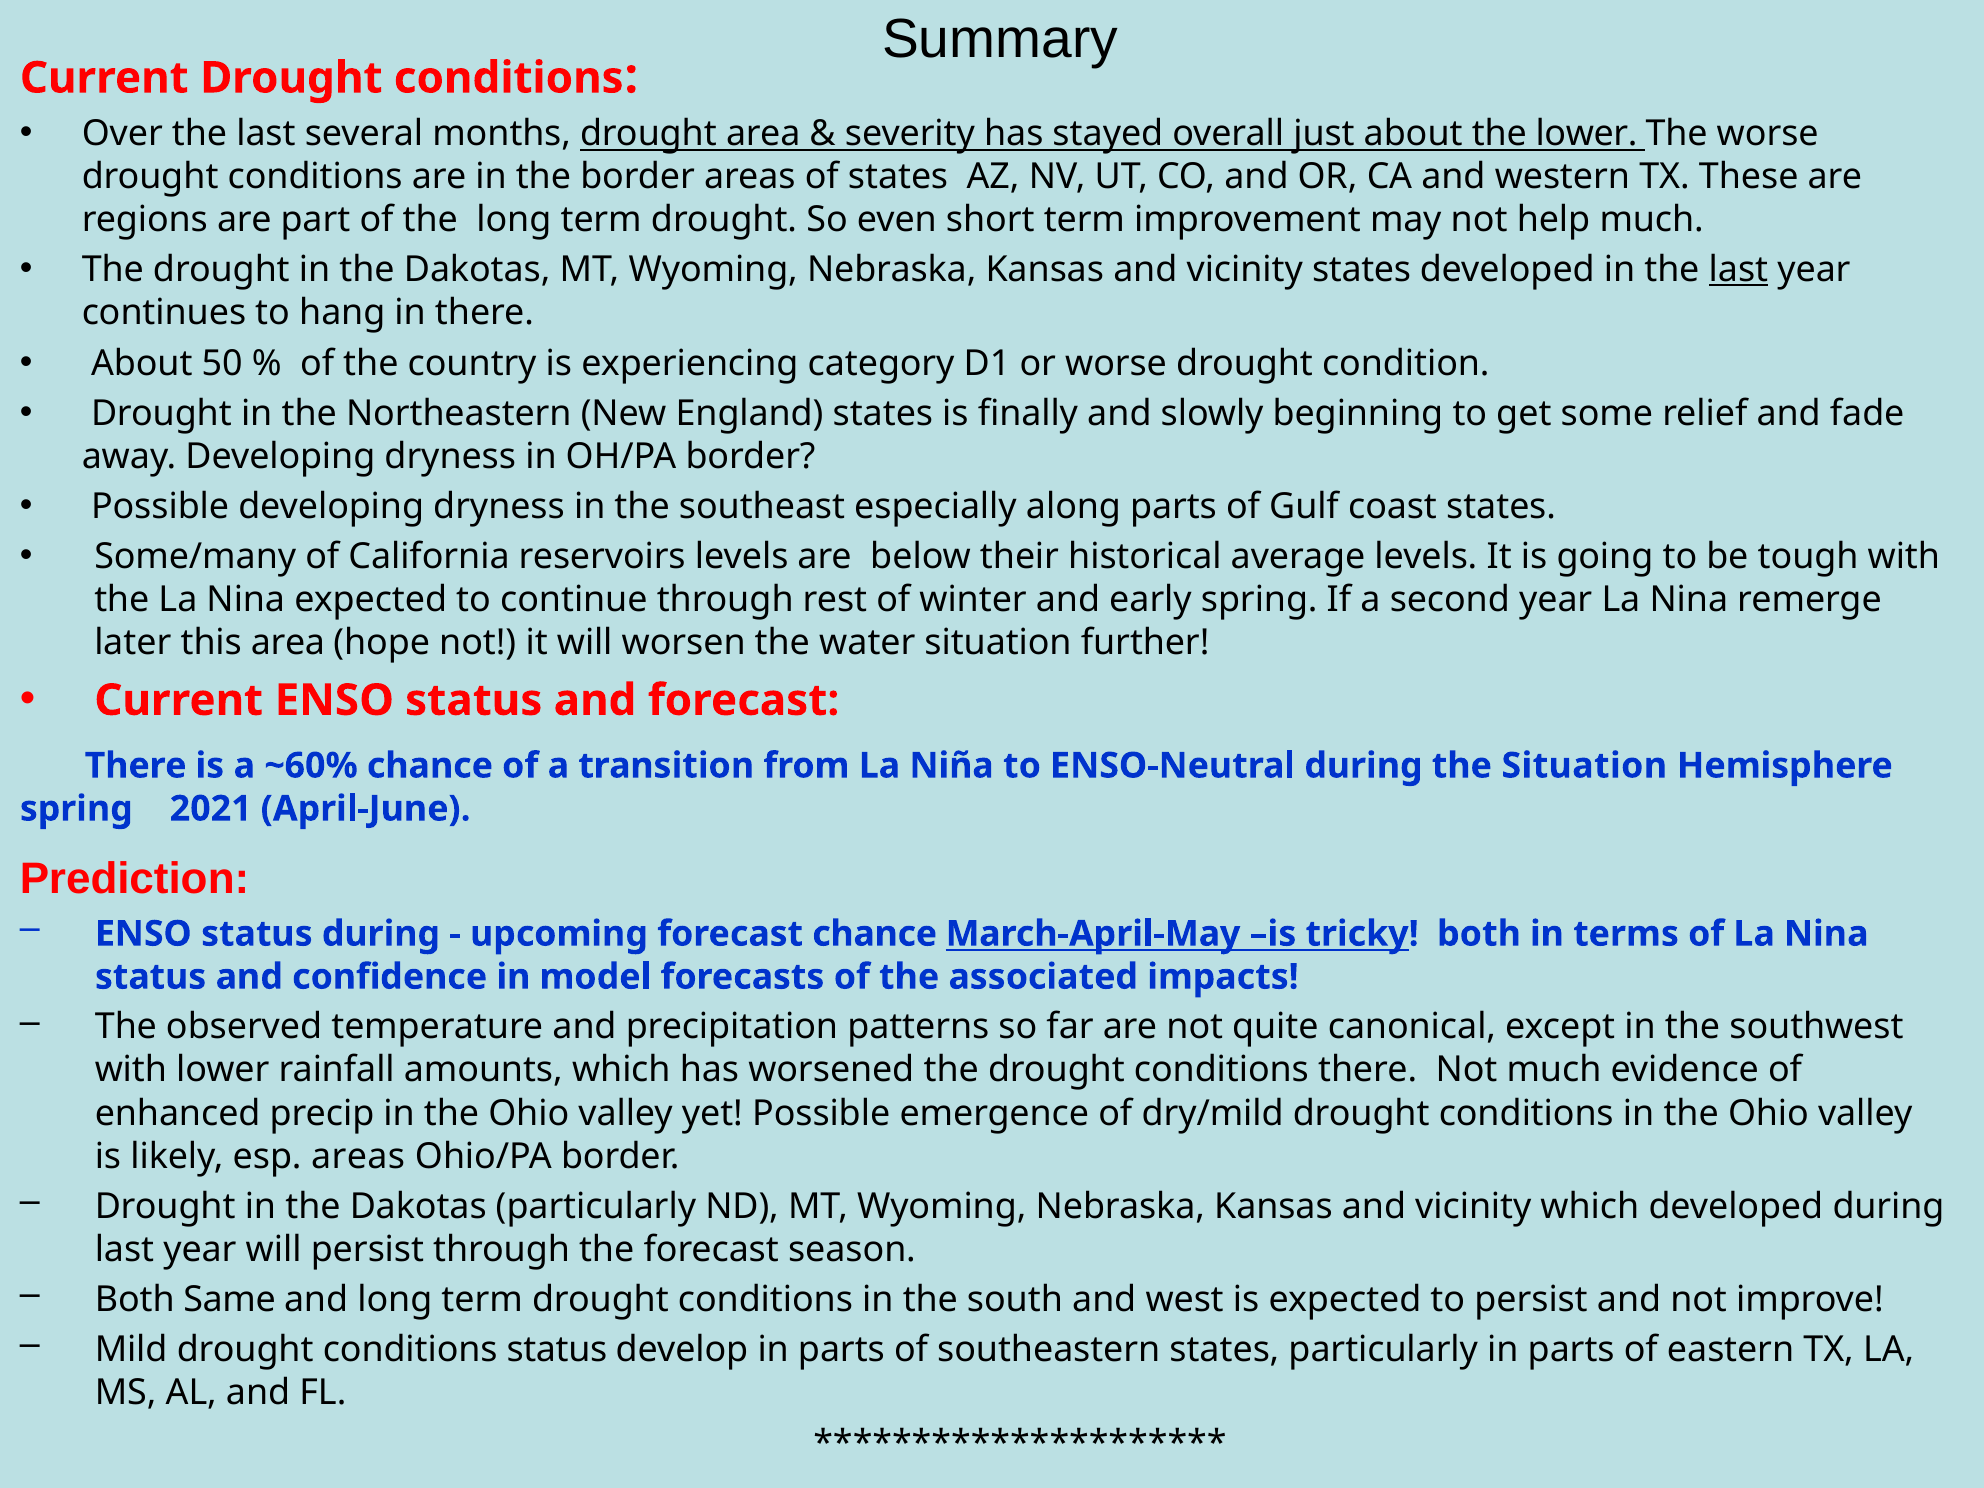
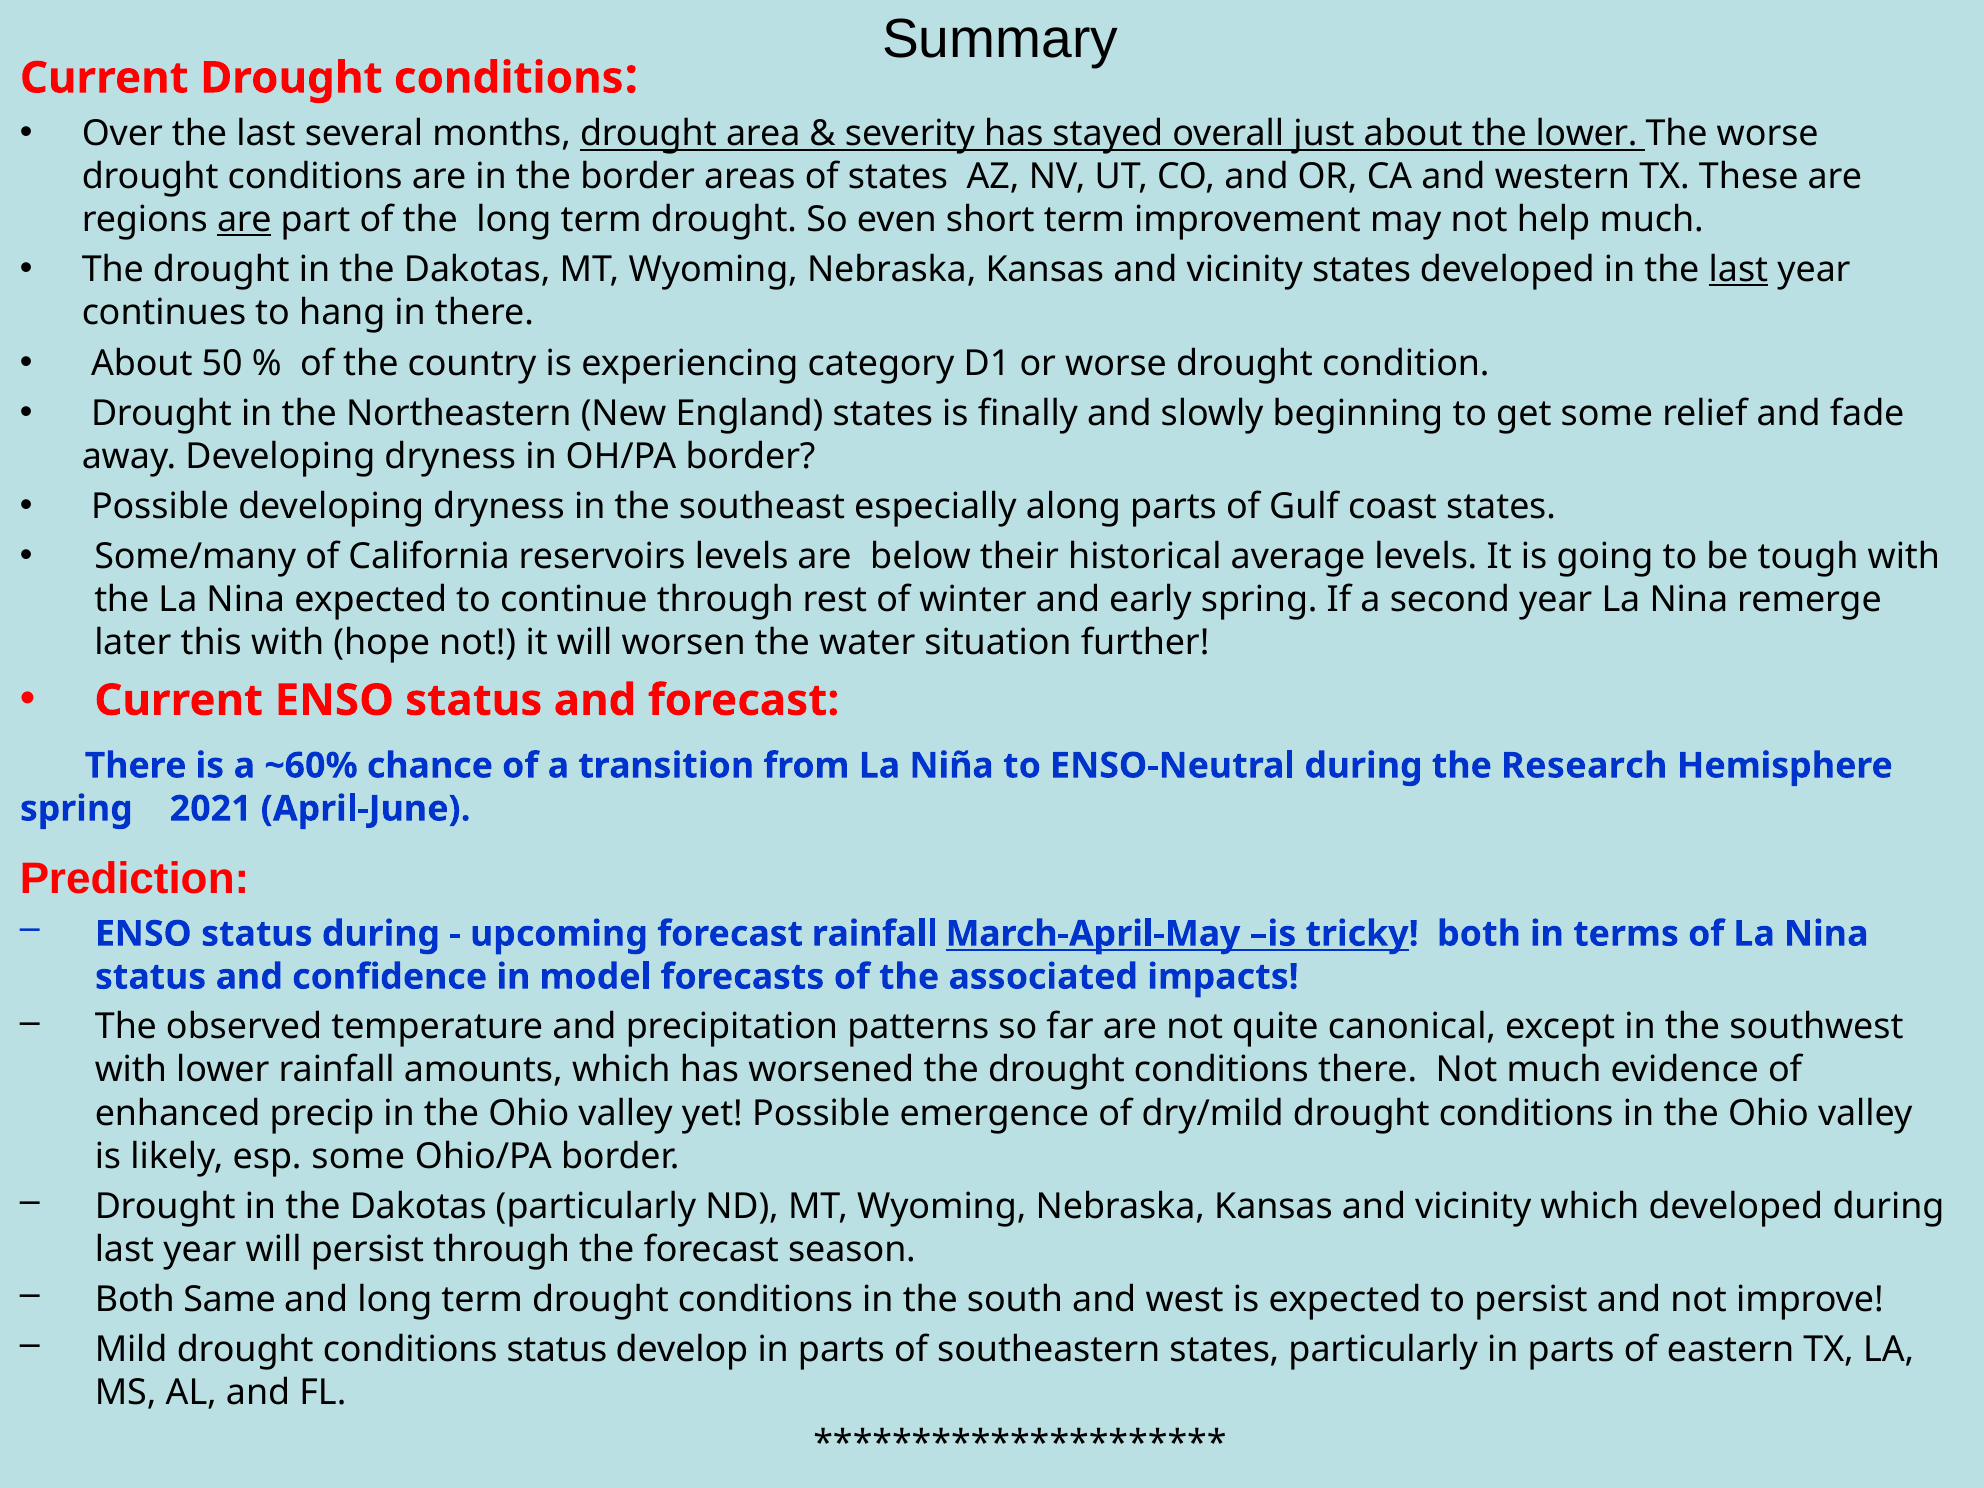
are at (244, 220) underline: none -> present
this area: area -> with
the Situation: Situation -> Research
forecast chance: chance -> rainfall
esp areas: areas -> some
